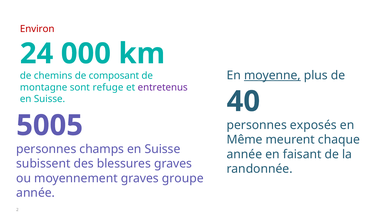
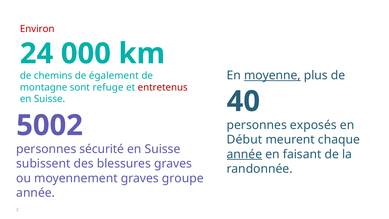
composant: composant -> également
entretenus colour: purple -> red
5005: 5005 -> 5002
Même: Même -> Début
champs: champs -> sécurité
année at (244, 154) underline: none -> present
